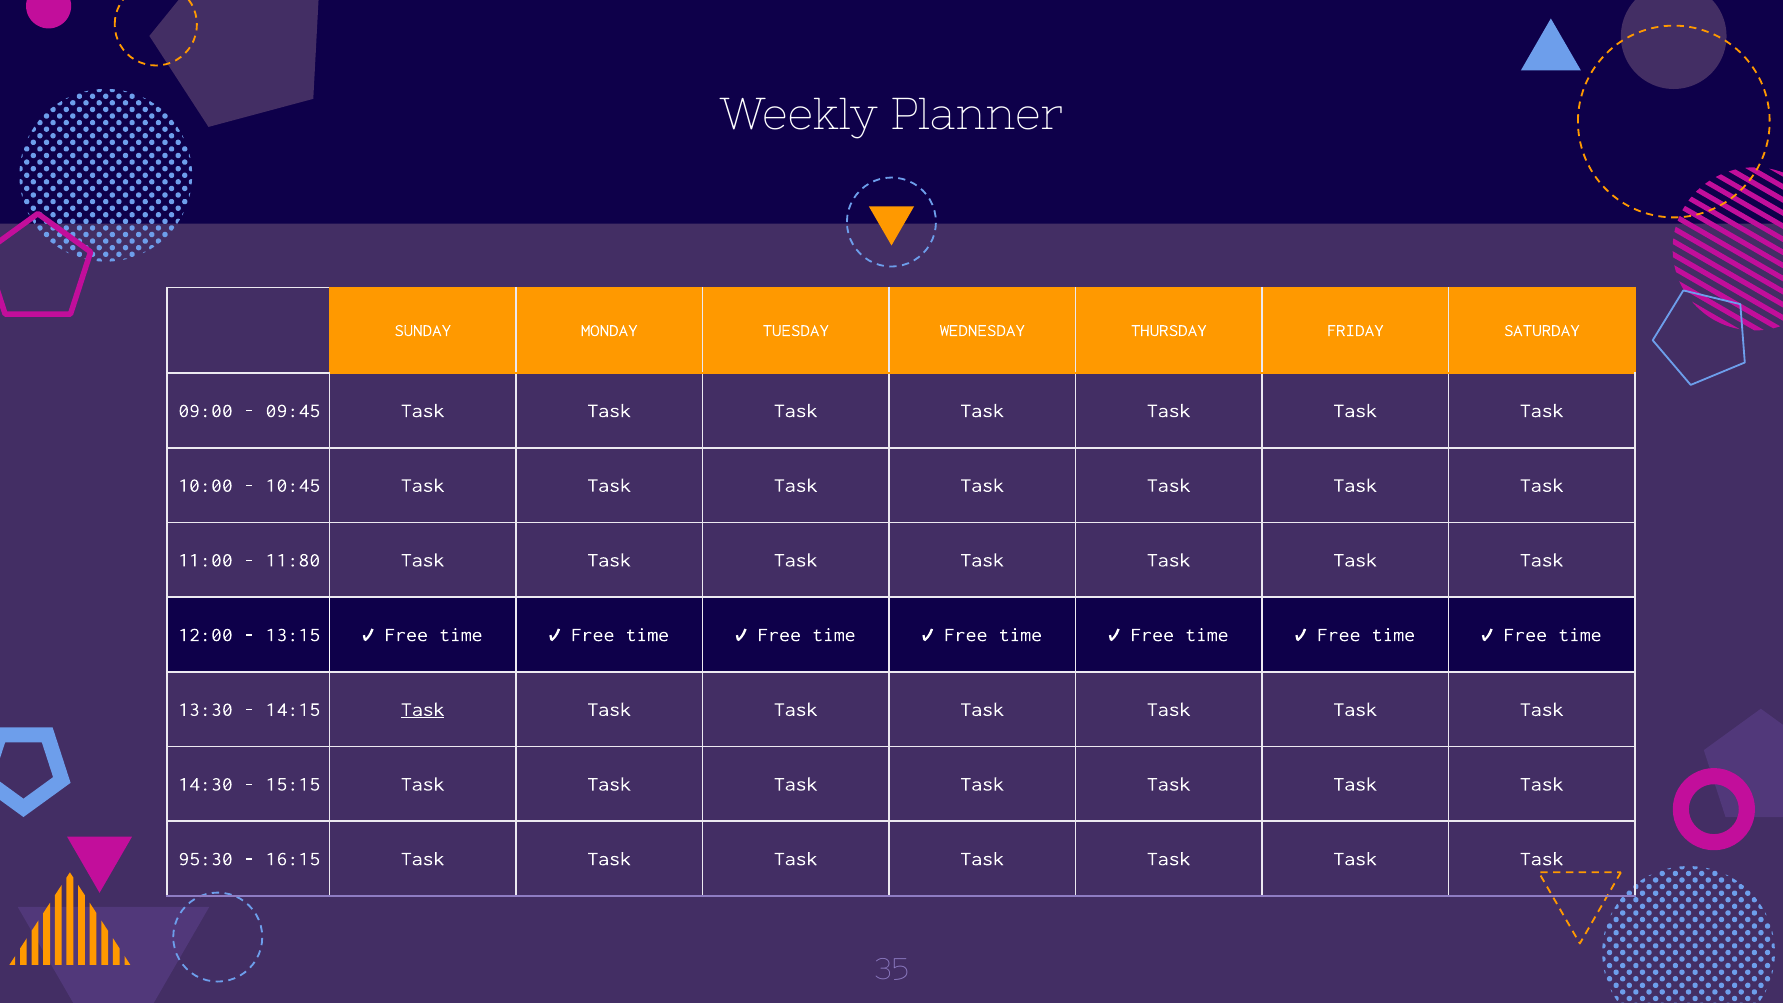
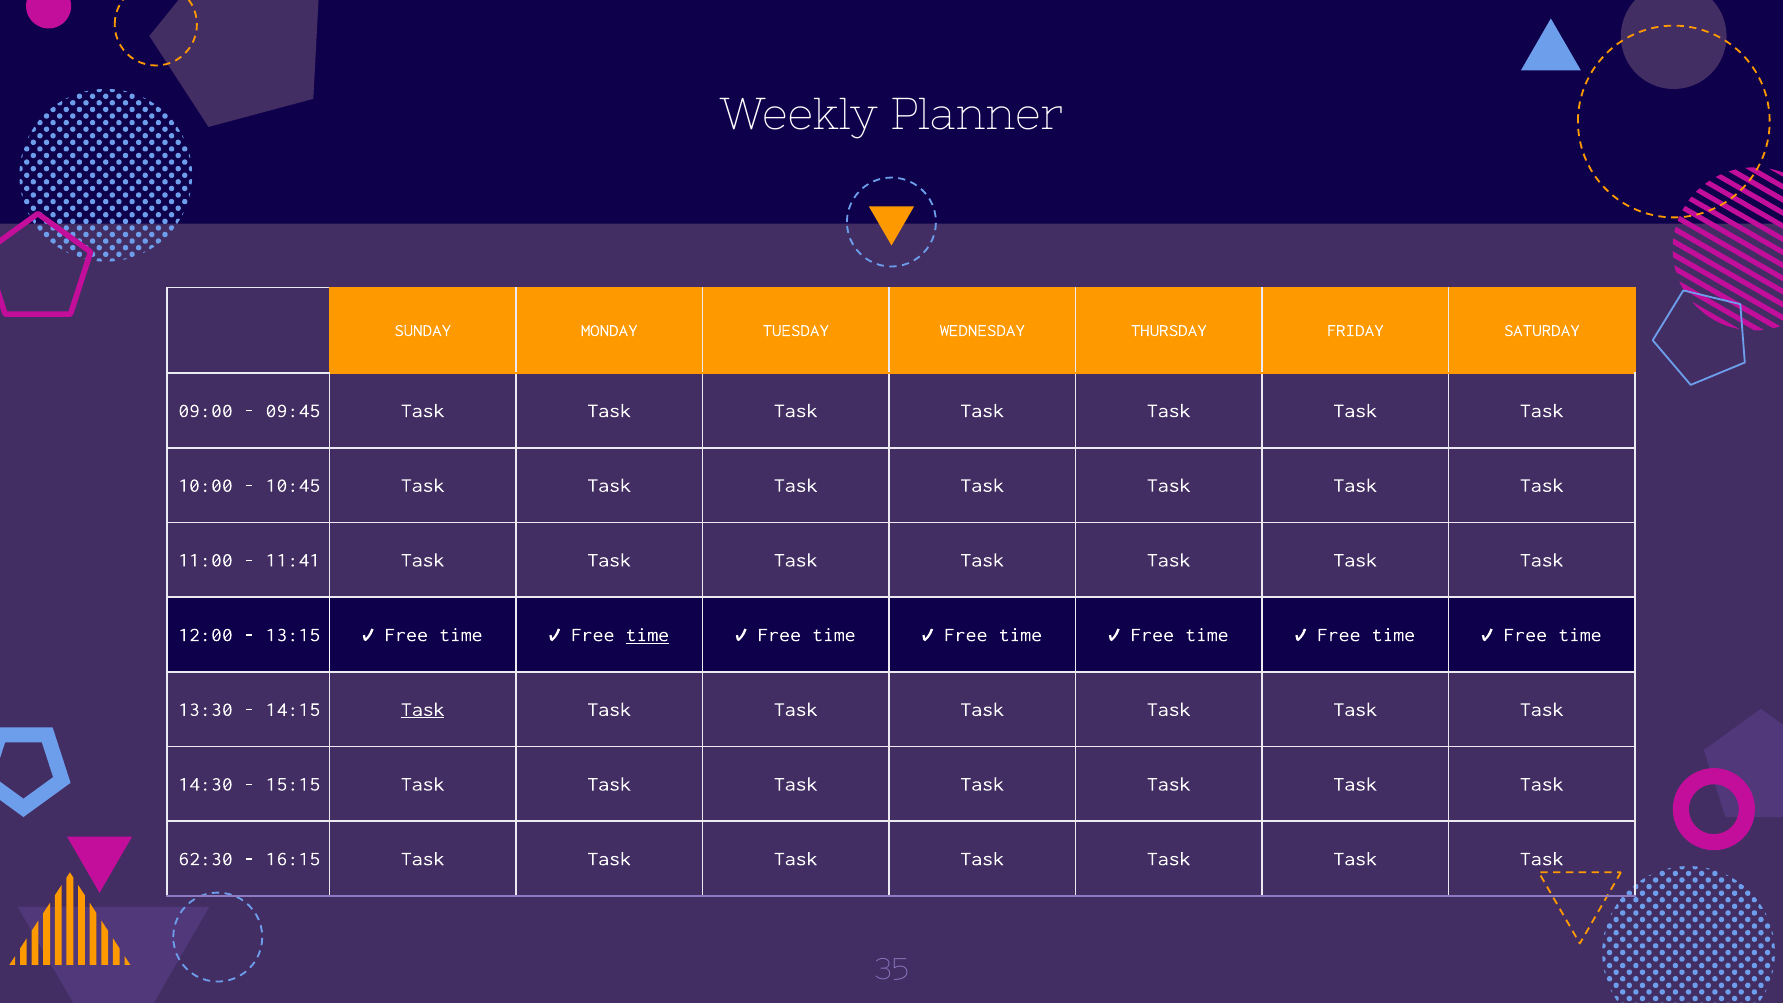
11:80: 11:80 -> 11:41
time at (647, 635) underline: none -> present
95:30: 95:30 -> 62:30
